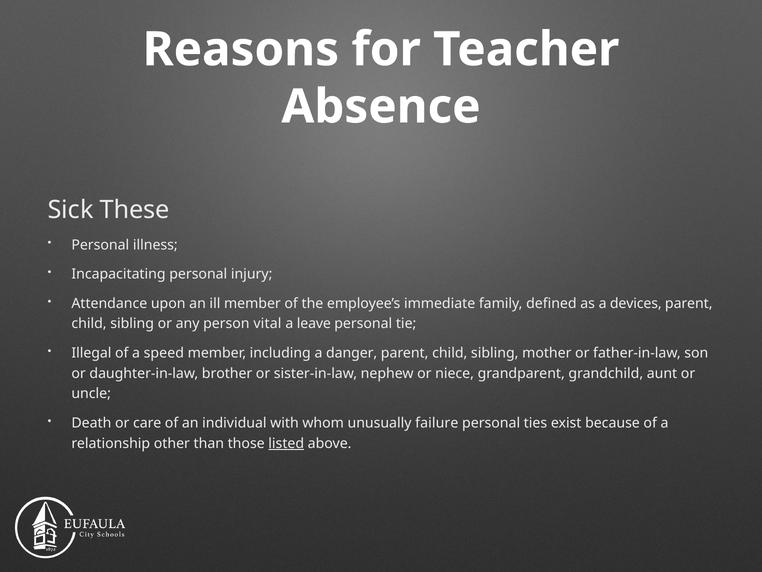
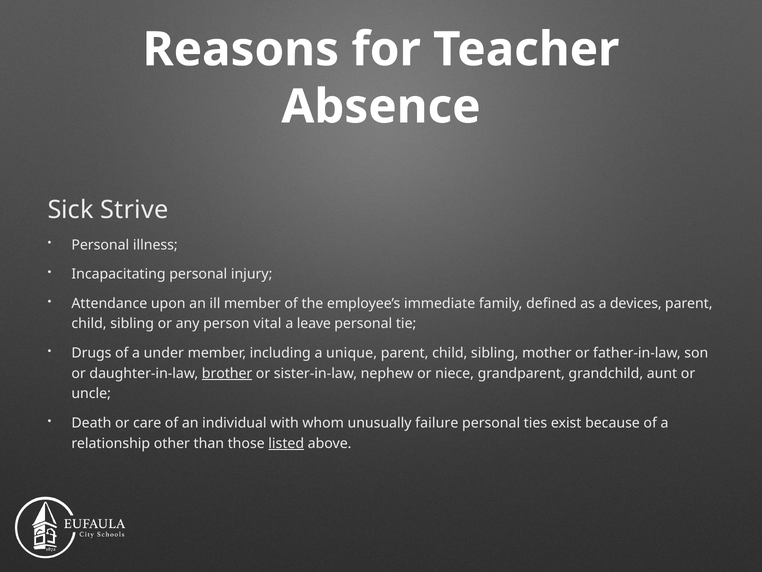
These: These -> Strive
Illegal: Illegal -> Drugs
speed: speed -> under
danger: danger -> unique
brother underline: none -> present
